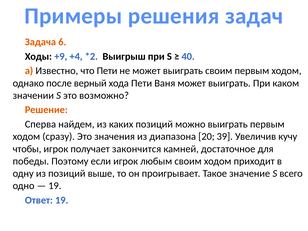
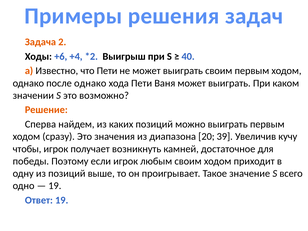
6: 6 -> 2
+9: +9 -> +6
после верный: верный -> однако
закончится: закончится -> возникнуть
